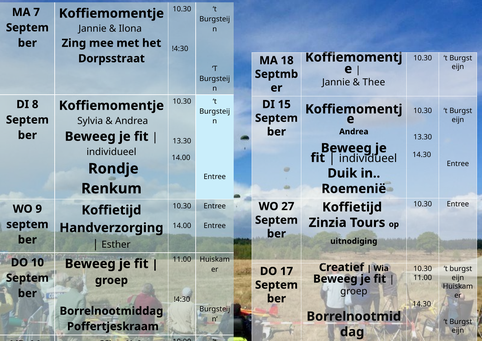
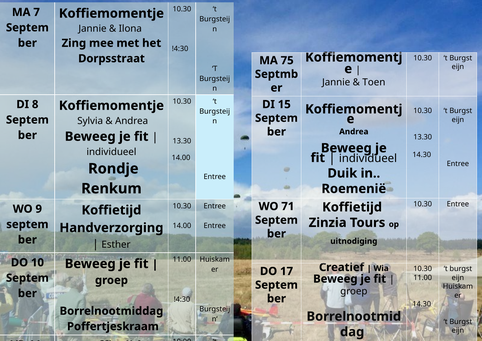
MA 18: 18 -> 75
Thee: Thee -> Toen
27: 27 -> 71
